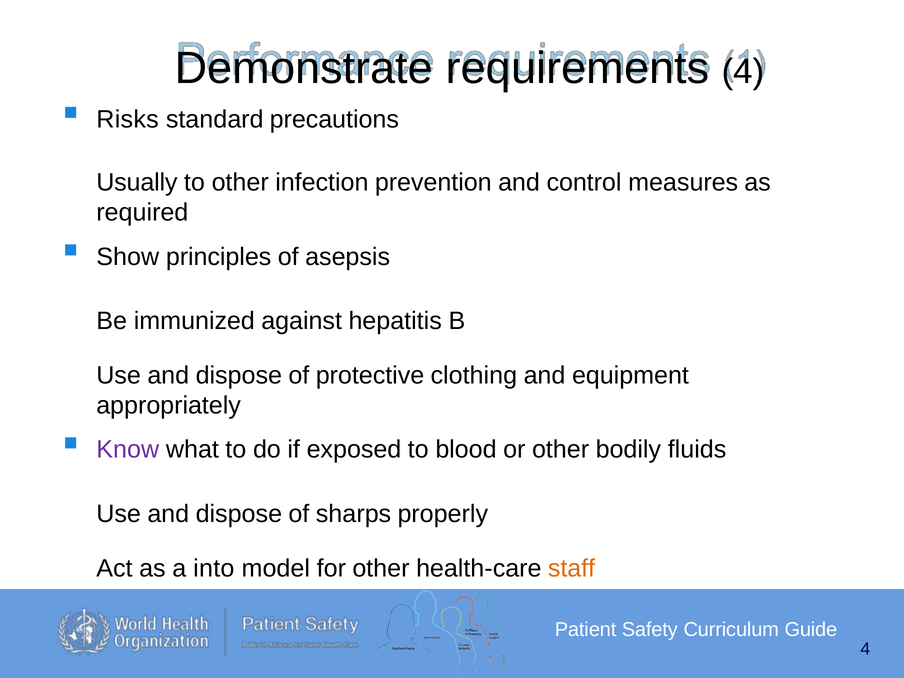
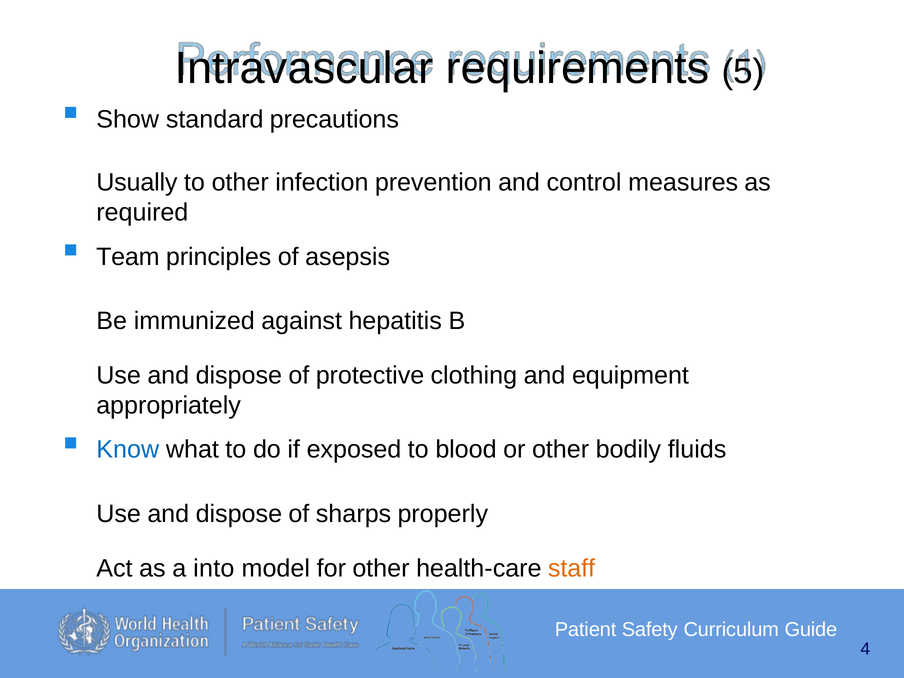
Demonstrate: Demonstrate -> Intravascular
requirements 4: 4 -> 5
Risks: Risks -> Show
Show: Show -> Team
Know colour: purple -> blue
